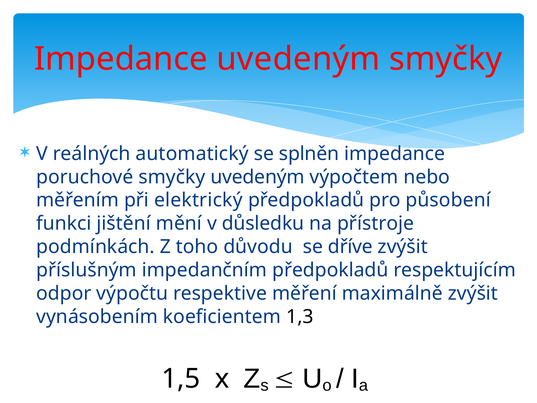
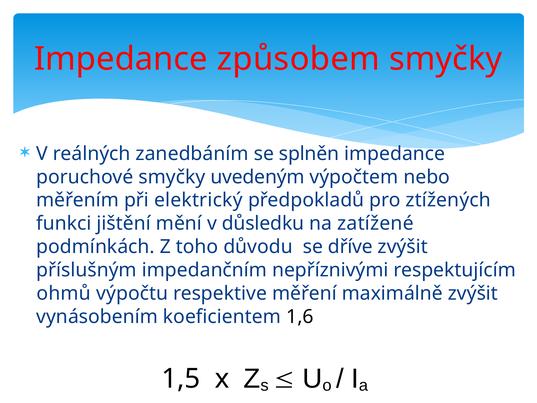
Impedance uvedeným: uvedeným -> způsobem
automatický: automatický -> zanedbáním
působení: působení -> ztížených
přístroje: přístroje -> zatížené
impedančním předpokladů: předpokladů -> nepříznivými
odpor: odpor -> ohmů
1,3: 1,3 -> 1,6
